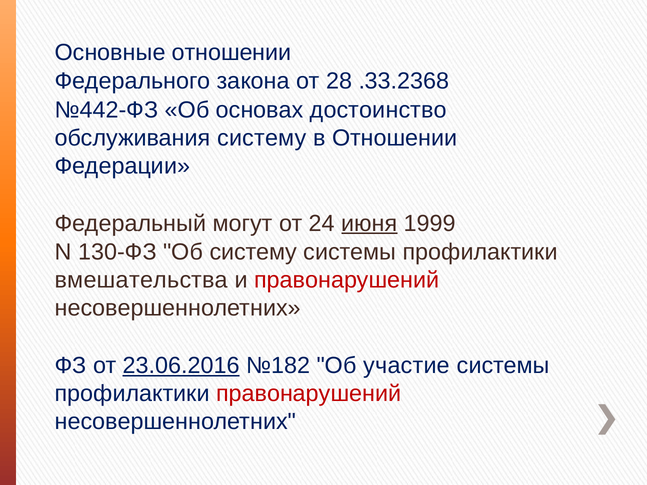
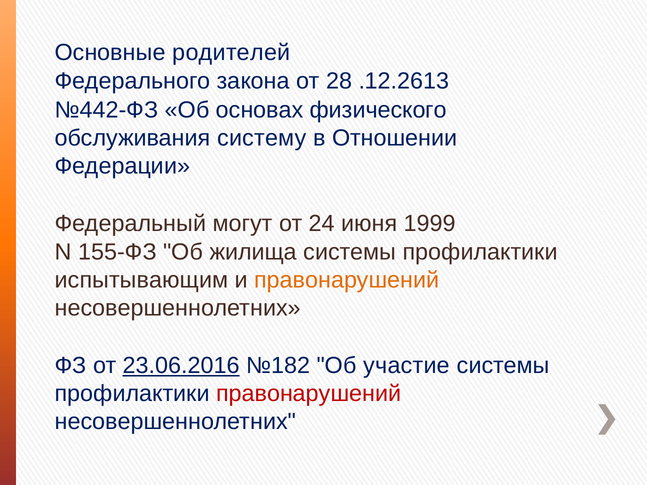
Основные отношении: отношении -> родителей
.33.2368: .33.2368 -> .12.2613
достоинство: достоинство -> физического
июня underline: present -> none
130-ФЗ: 130-ФЗ -> 155-ФЗ
Об систему: систему -> жилища
вмешательства: вмешательства -> испытывающим
правонарушений at (347, 280) colour: red -> orange
